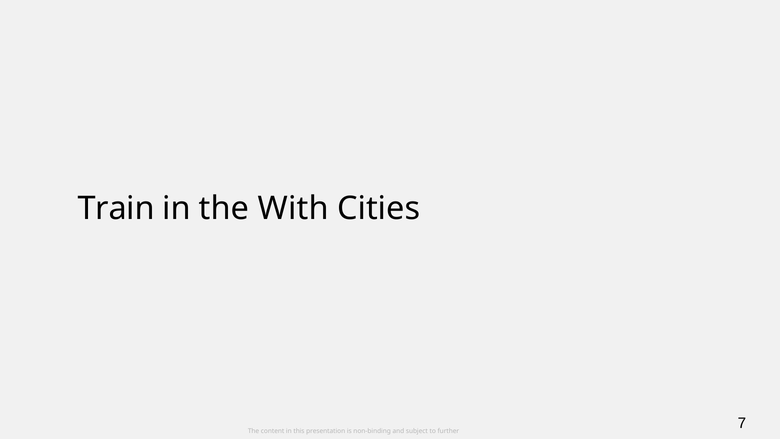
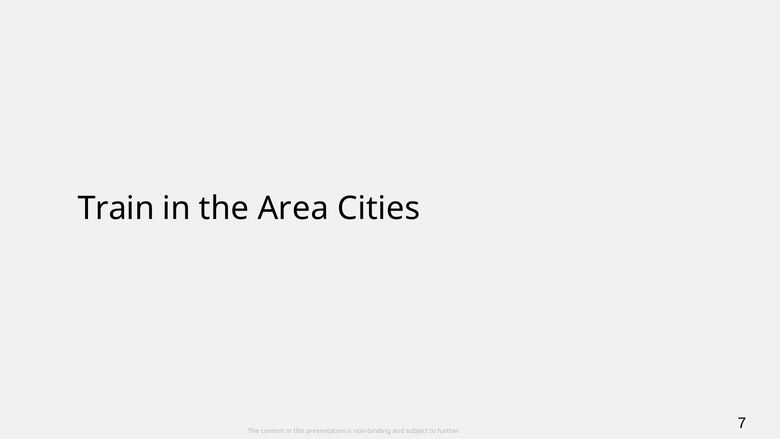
With: With -> Area
